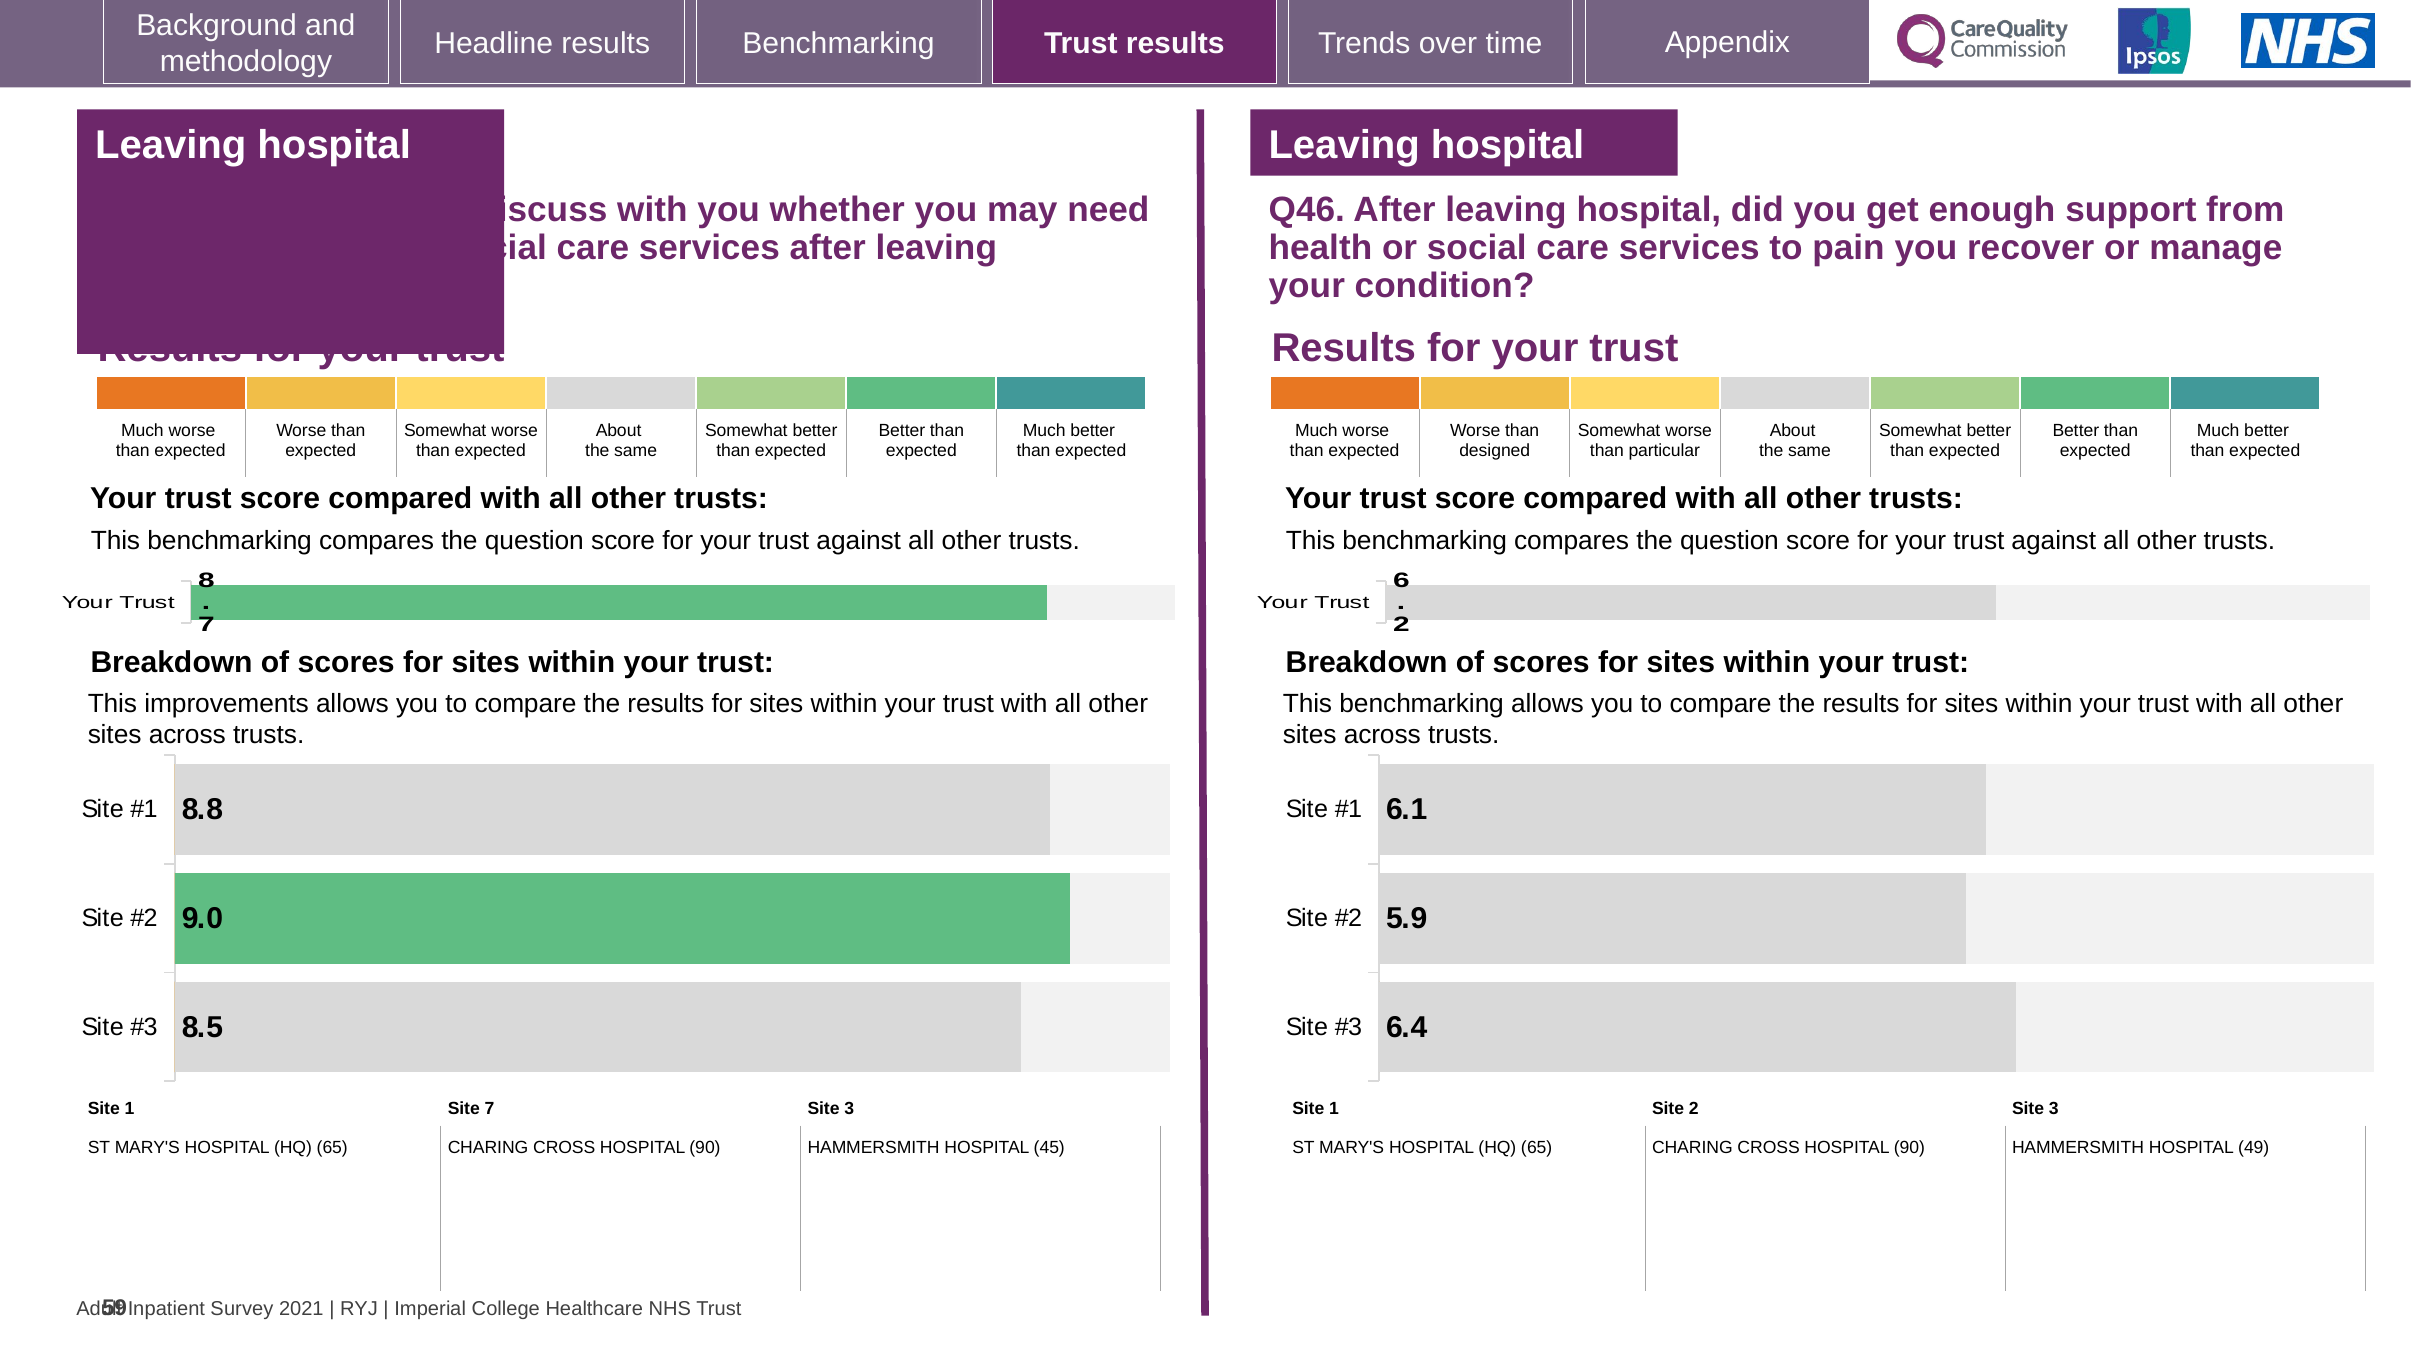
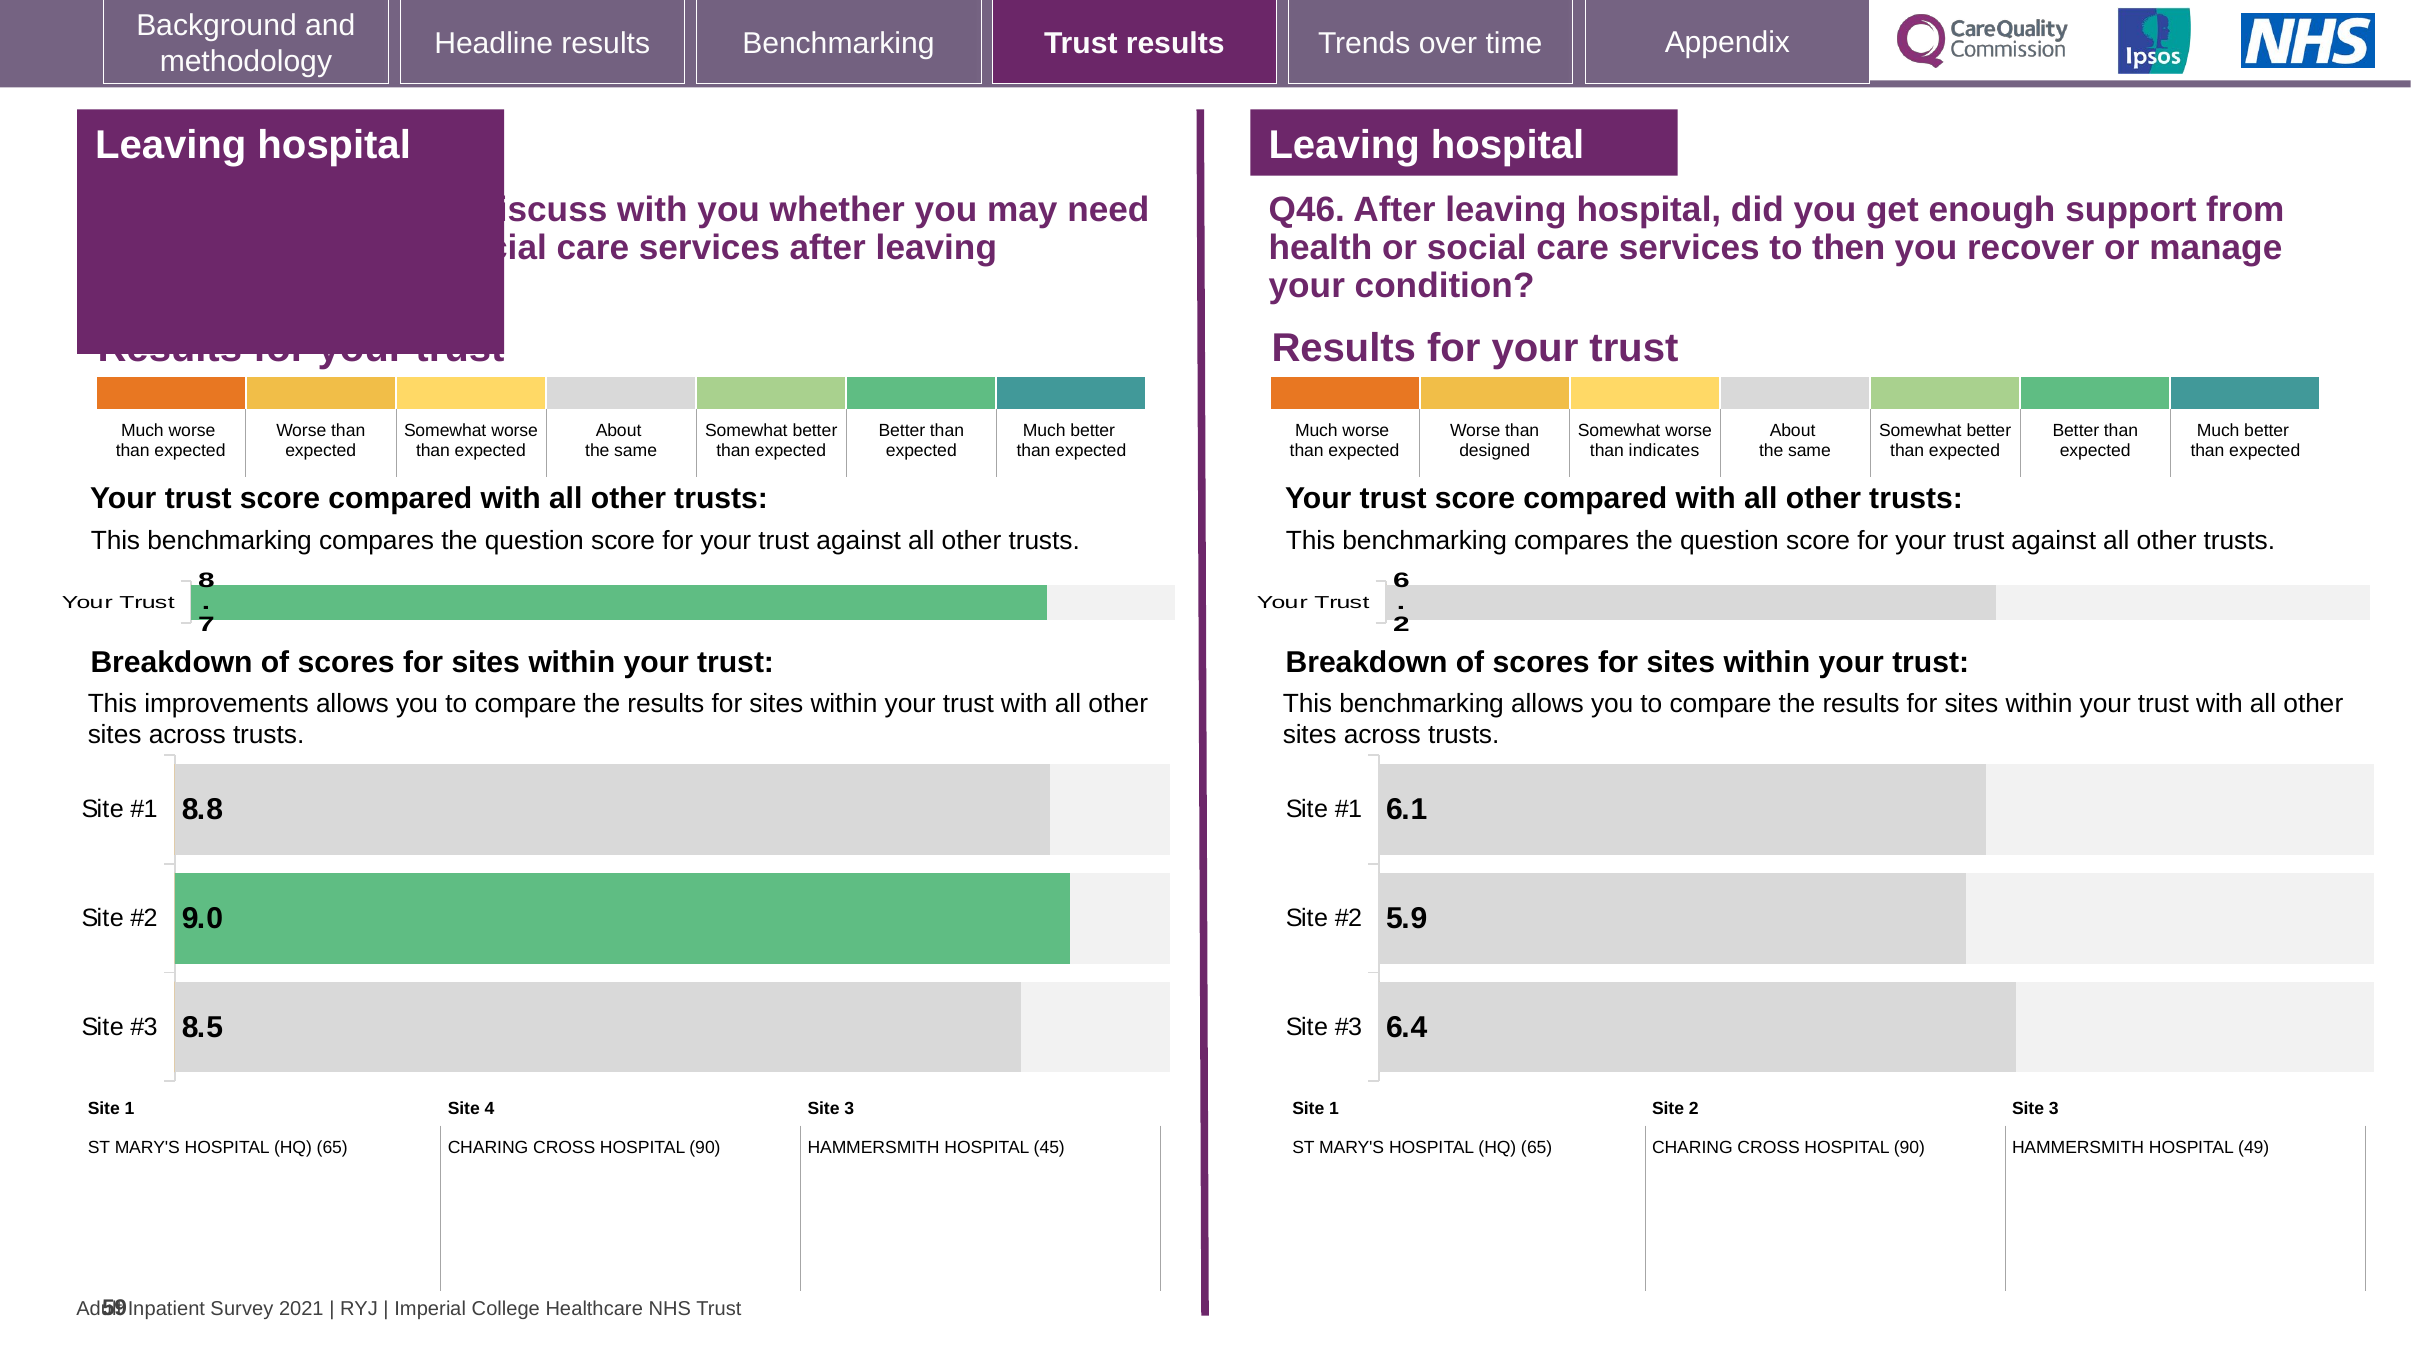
pain: pain -> then
particular: particular -> indicates
Site 7: 7 -> 4
